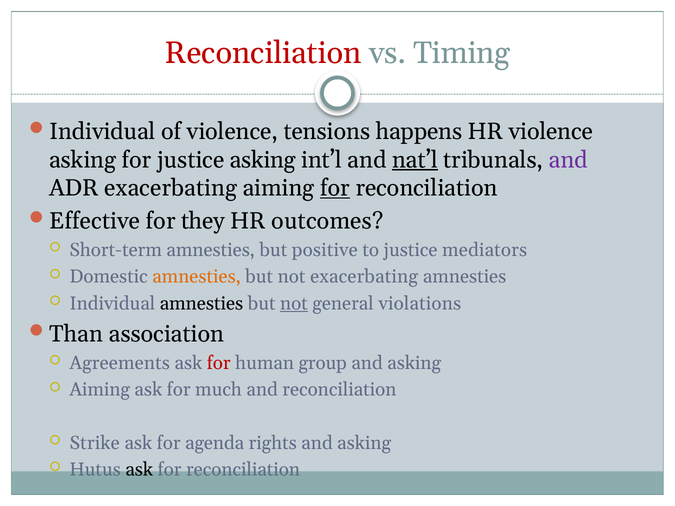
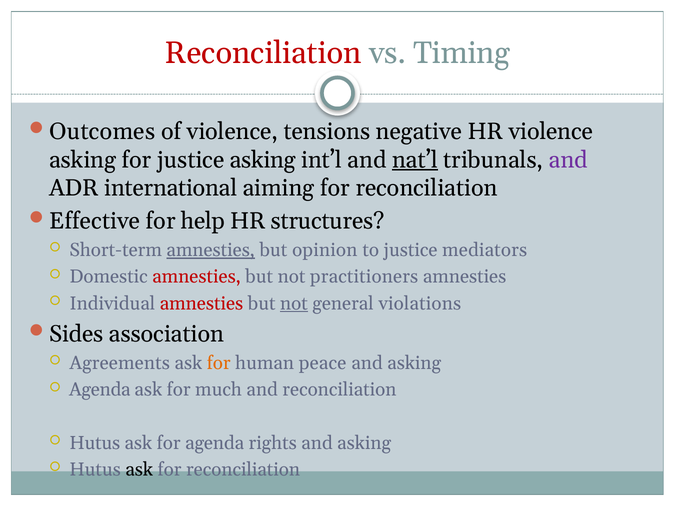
Individual at (102, 132): Individual -> Outcomes
happens: happens -> negative
ADR exacerbating: exacerbating -> international
for at (335, 188) underline: present -> none
they: they -> help
outcomes: outcomes -> structures
amnesties at (211, 250) underline: none -> present
positive: positive -> opinion
amnesties at (197, 277) colour: orange -> red
not exacerbating: exacerbating -> practitioners
amnesties at (201, 304) colour: black -> red
Than: Than -> Sides
for at (219, 363) colour: red -> orange
group: group -> peace
Aiming at (100, 390): Aiming -> Agenda
Strike at (95, 443): Strike -> Hutus
